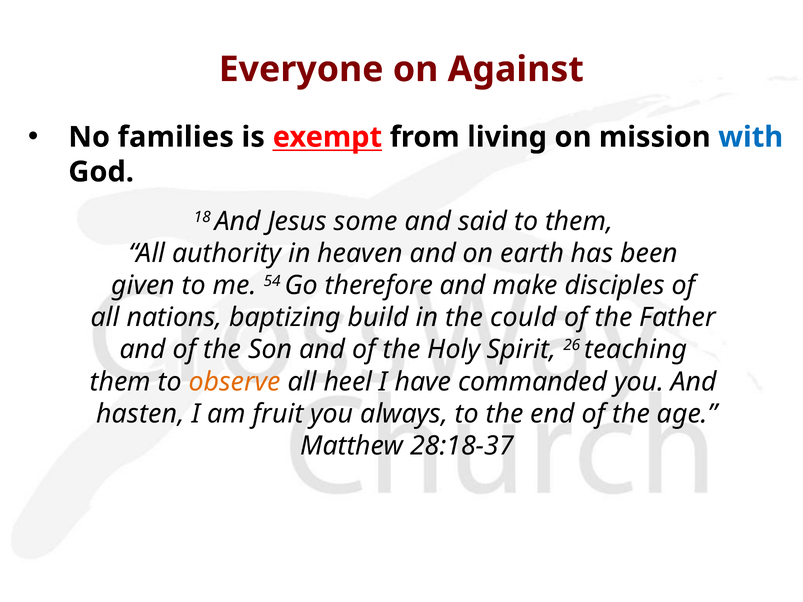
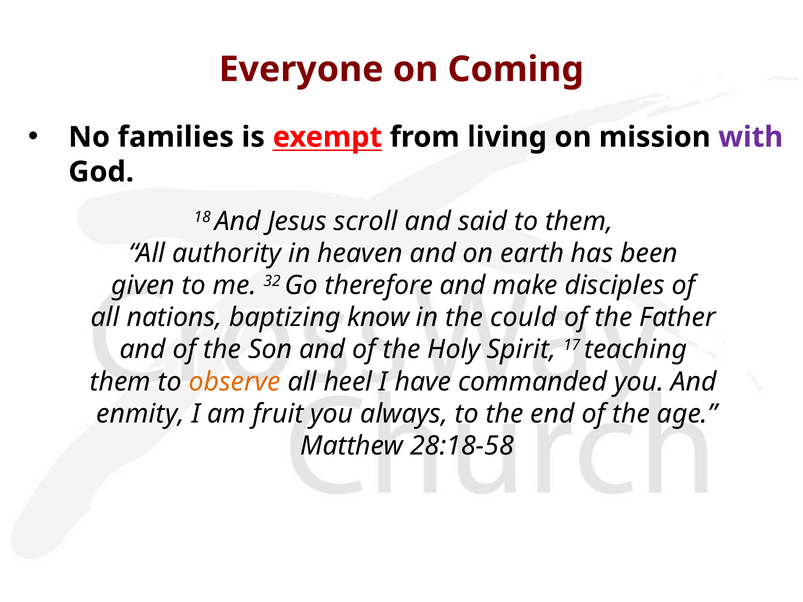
Against: Against -> Coming
with colour: blue -> purple
some: some -> scroll
54: 54 -> 32
build: build -> know
26: 26 -> 17
hasten: hasten -> enmity
28:18-37: 28:18-37 -> 28:18-58
